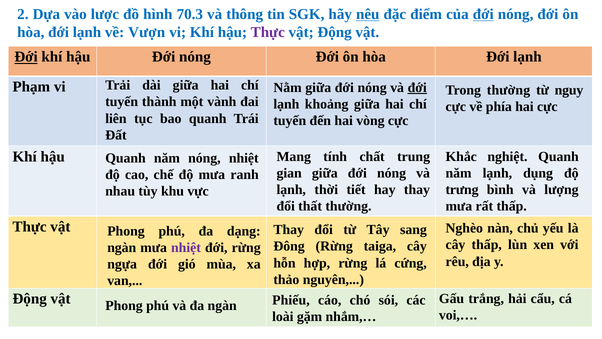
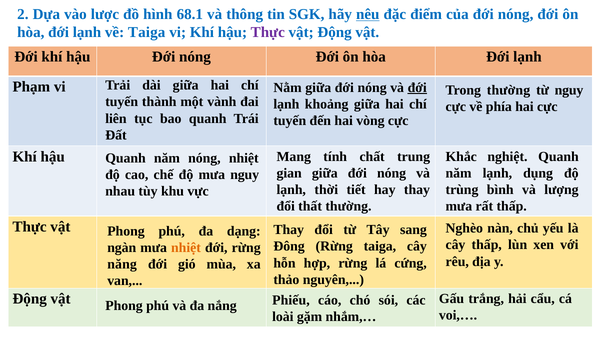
70.3: 70.3 -> 68.1
đới at (483, 14) underline: present -> none
về Vượn: Vượn -> Taiga
Đới at (26, 57) underline: present -> none
mưa ranh: ranh -> nguy
trưng: trưng -> trùng
nhiệt at (186, 248) colour: purple -> orange
ngựa: ngựa -> năng
đa ngàn: ngàn -> nắng
